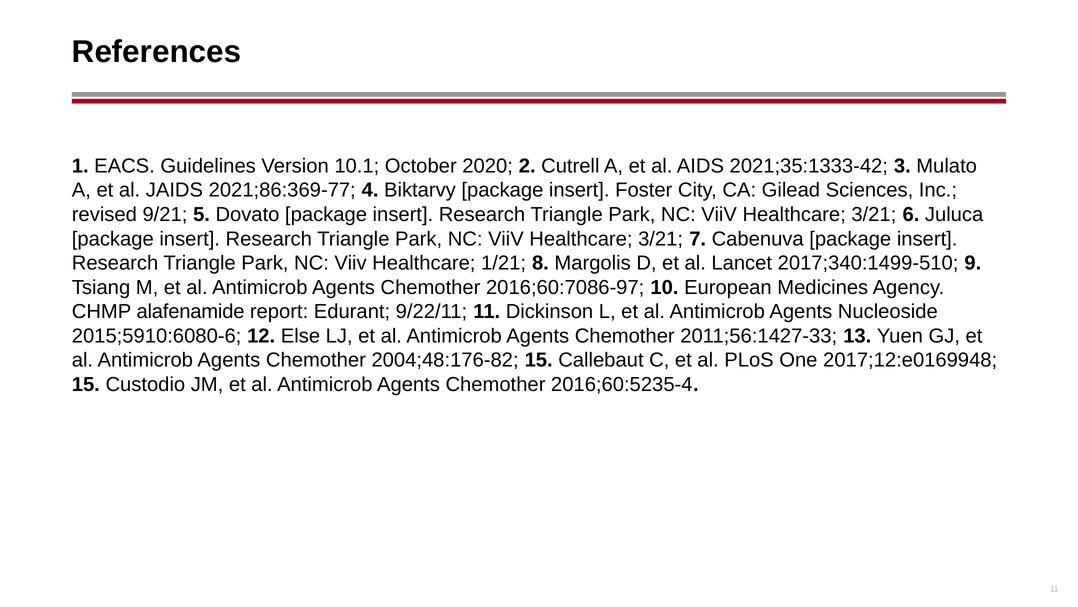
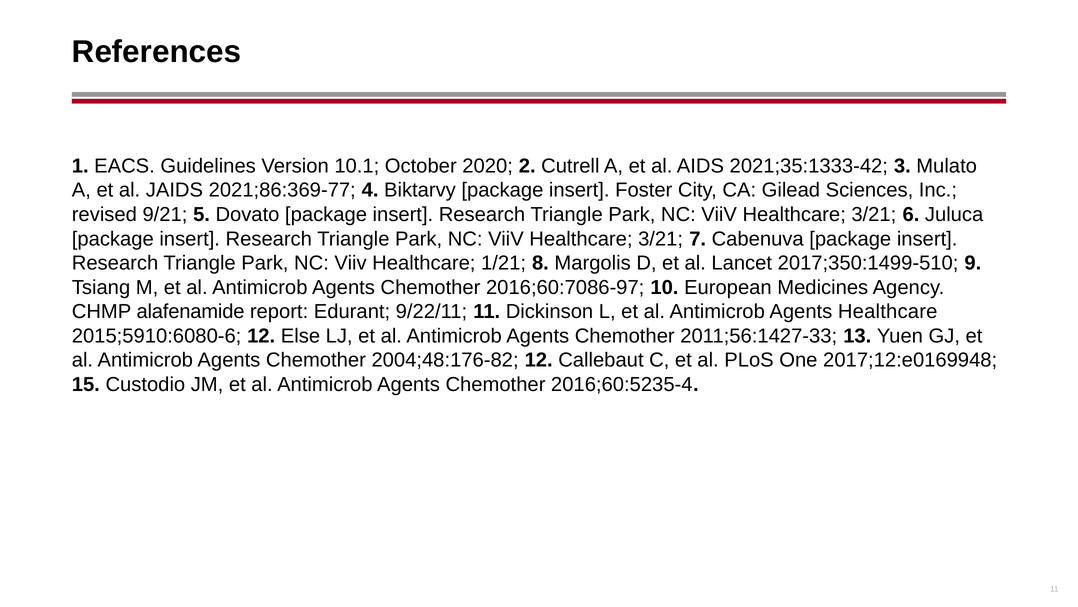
2017;340:1499-510: 2017;340:1499-510 -> 2017;350:1499-510
Agents Nucleoside: Nucleoside -> Healthcare
2004;48:176-82 15: 15 -> 12
